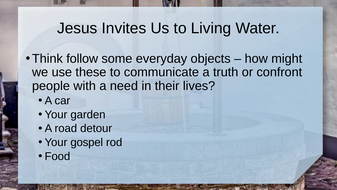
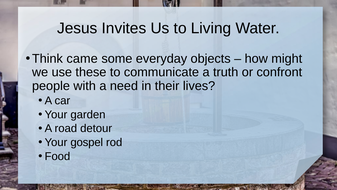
follow: follow -> came
